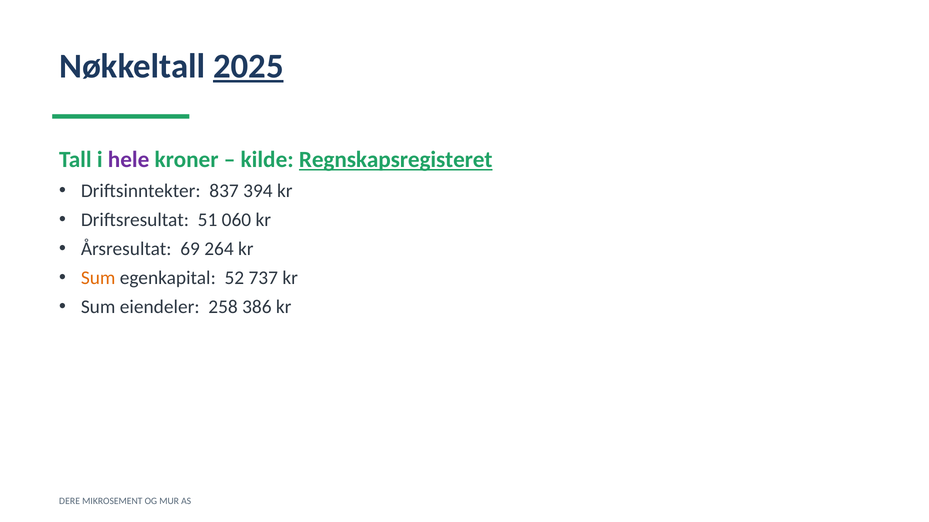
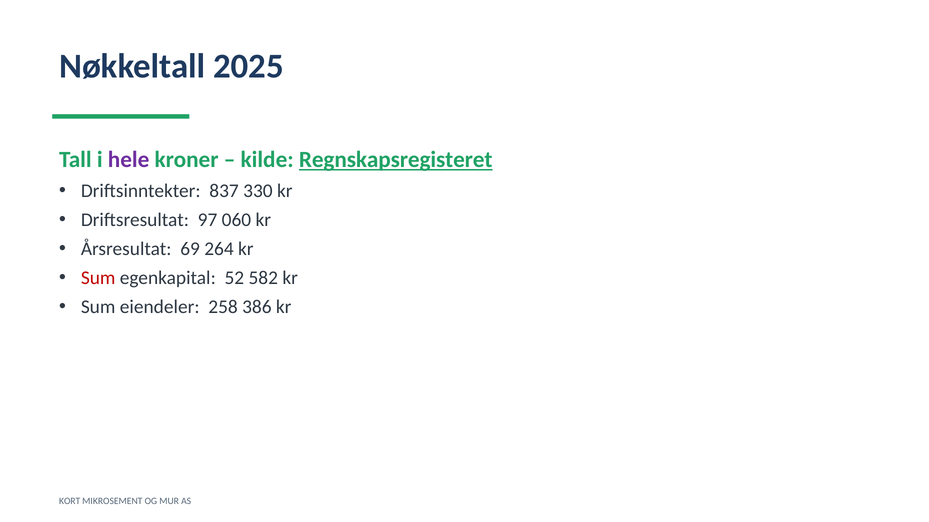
2025 underline: present -> none
394: 394 -> 330
51: 51 -> 97
Sum at (98, 278) colour: orange -> red
737: 737 -> 582
DERE: DERE -> KORT
